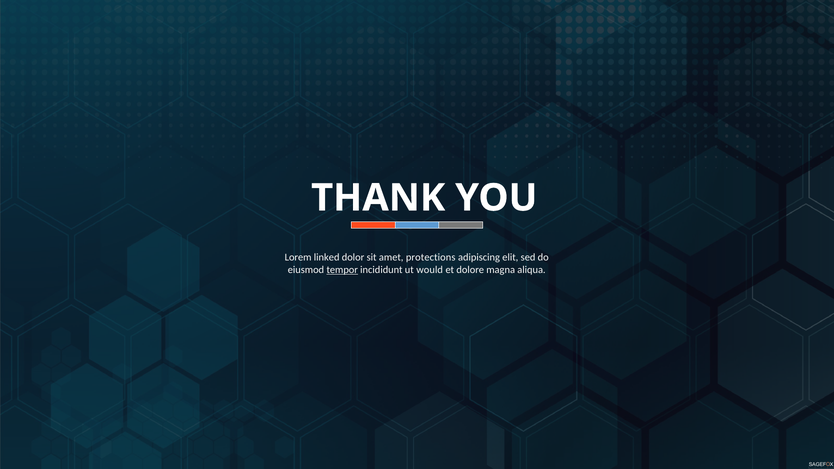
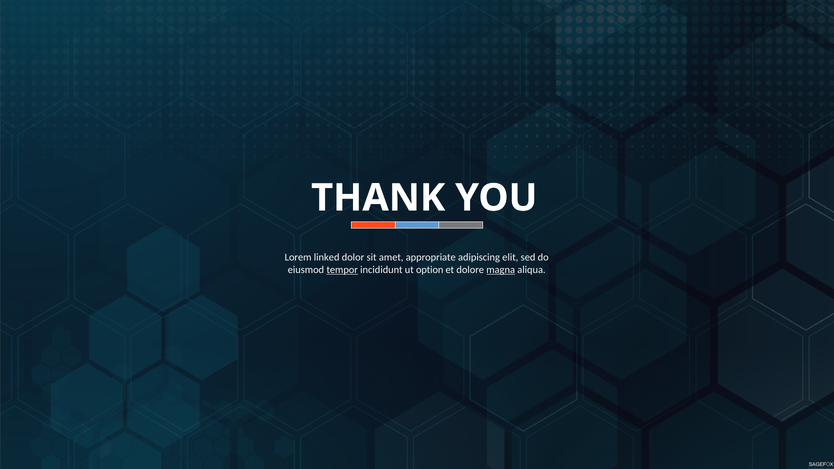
protections: protections -> appropriate
would: would -> option
magna underline: none -> present
